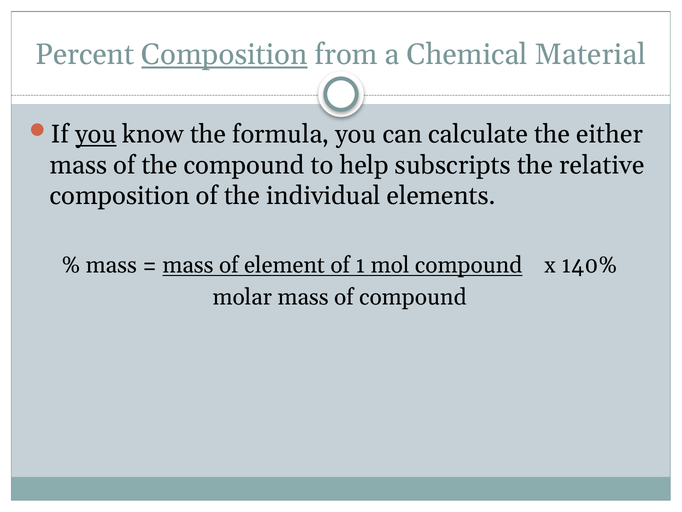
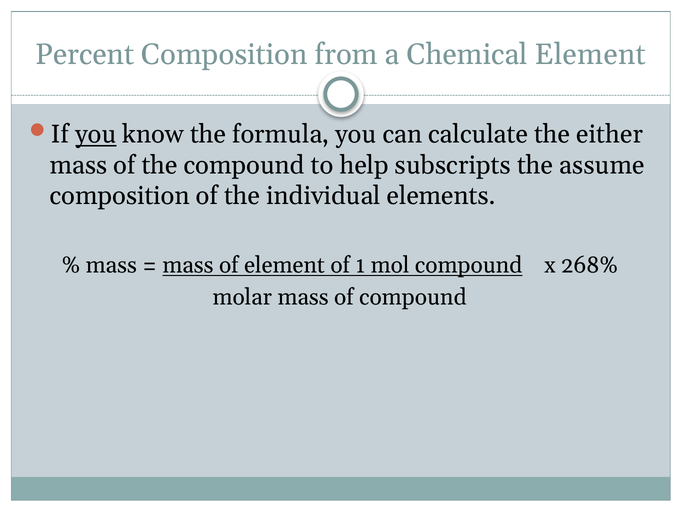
Composition at (225, 55) underline: present -> none
Chemical Material: Material -> Element
relative: relative -> assume
140%: 140% -> 268%
